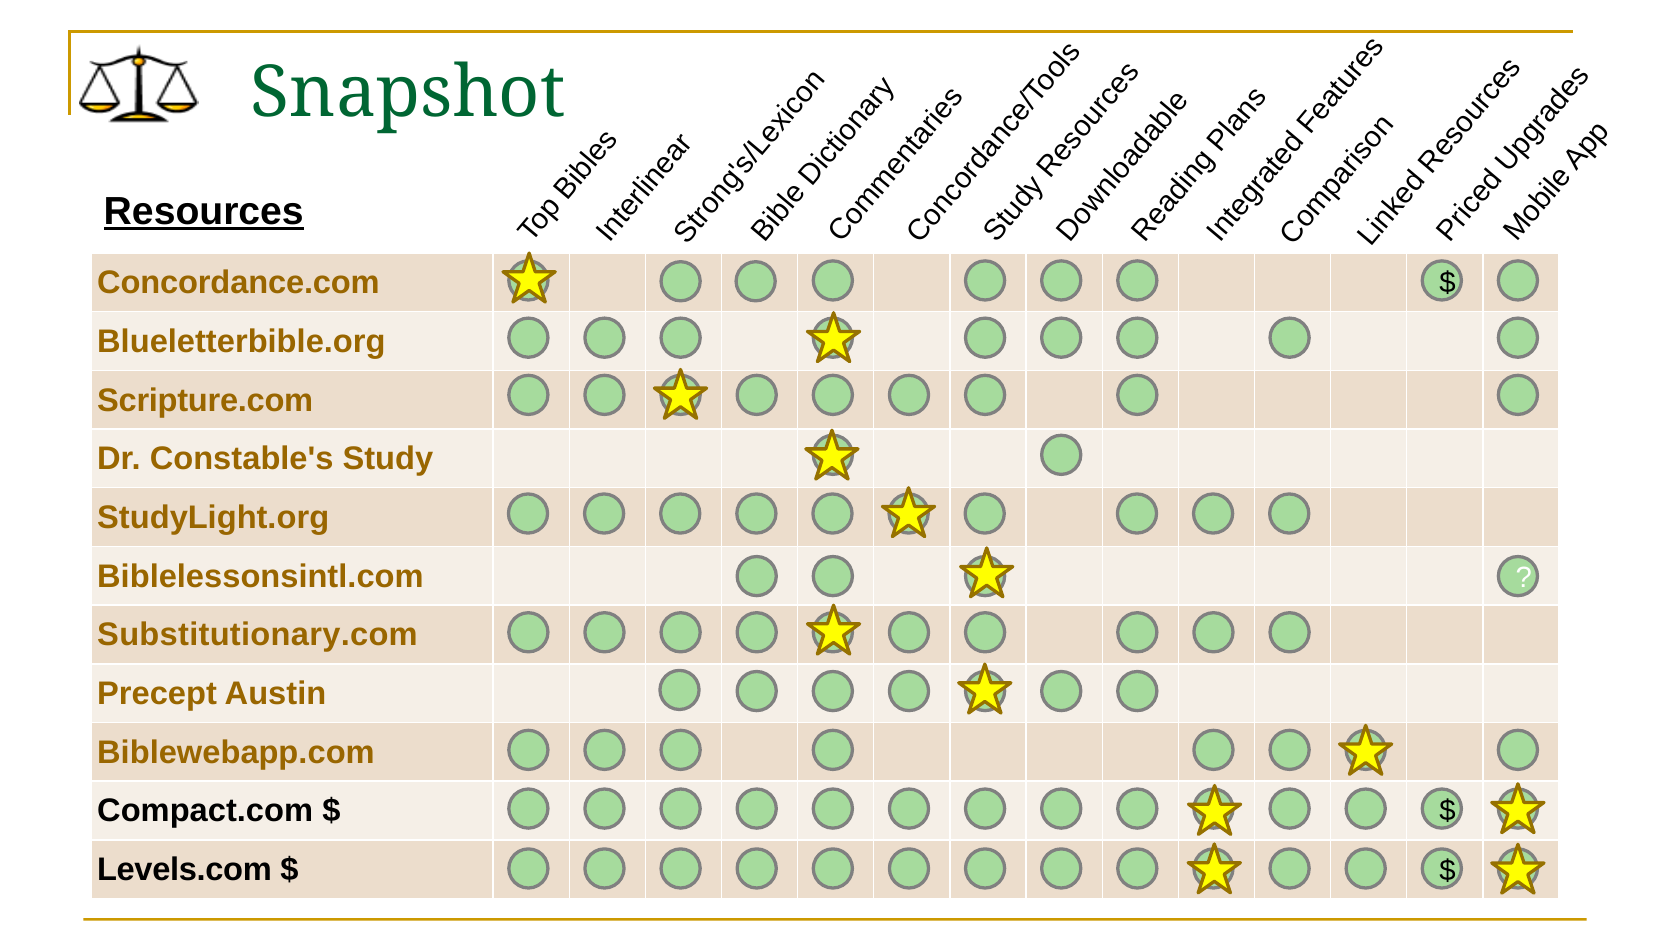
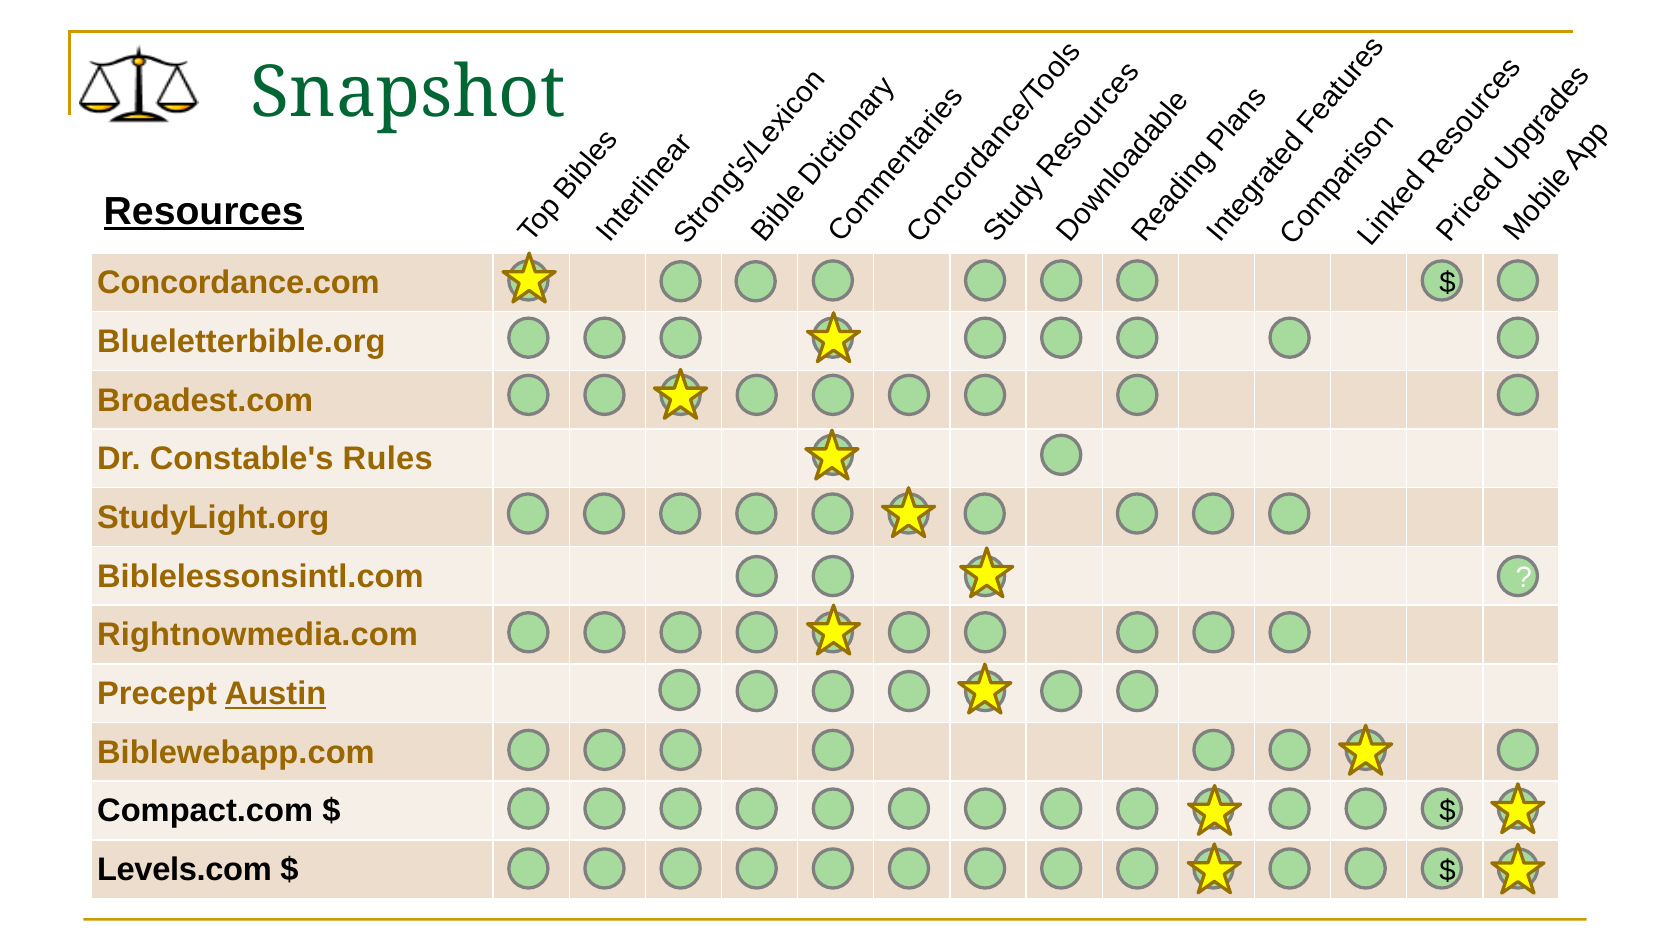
Scripture.com: Scripture.com -> Broadest.com
Study: Study -> Rules
Substitutionary.com: Substitutionary.com -> Rightnowmedia.com
Austin underline: none -> present
